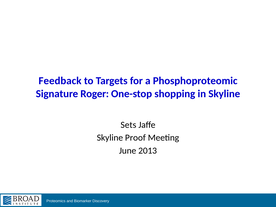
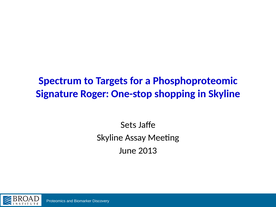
Feedback: Feedback -> Spectrum
Proof: Proof -> Assay
